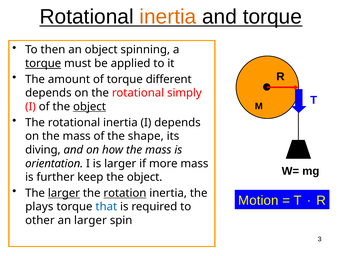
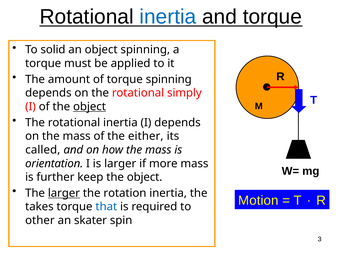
inertia at (168, 17) colour: orange -> blue
then: then -> solid
torque at (43, 64) underline: present -> none
torque different: different -> spinning
shape: shape -> either
diving: diving -> called
rotation underline: present -> none
plays: plays -> takes
an larger: larger -> skater
